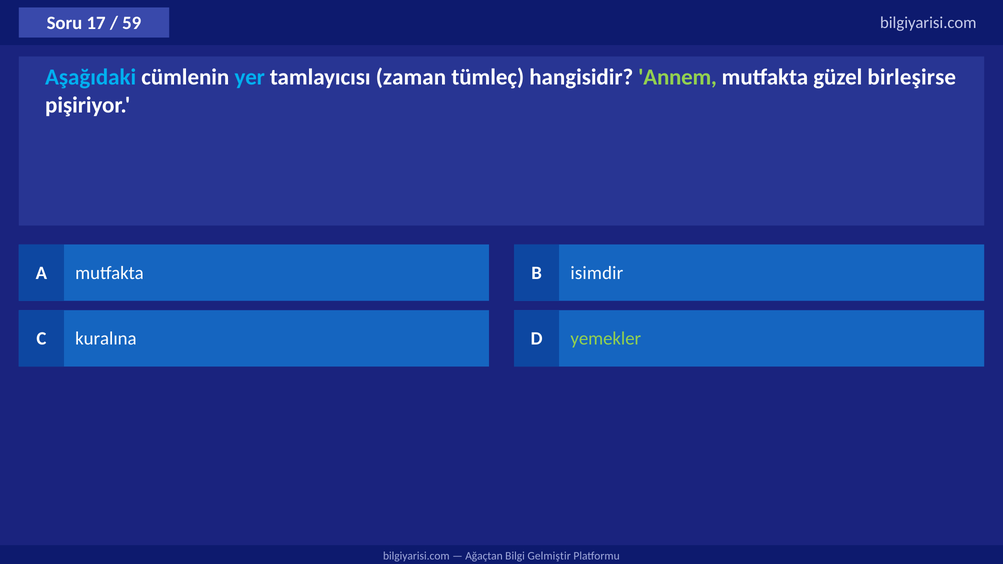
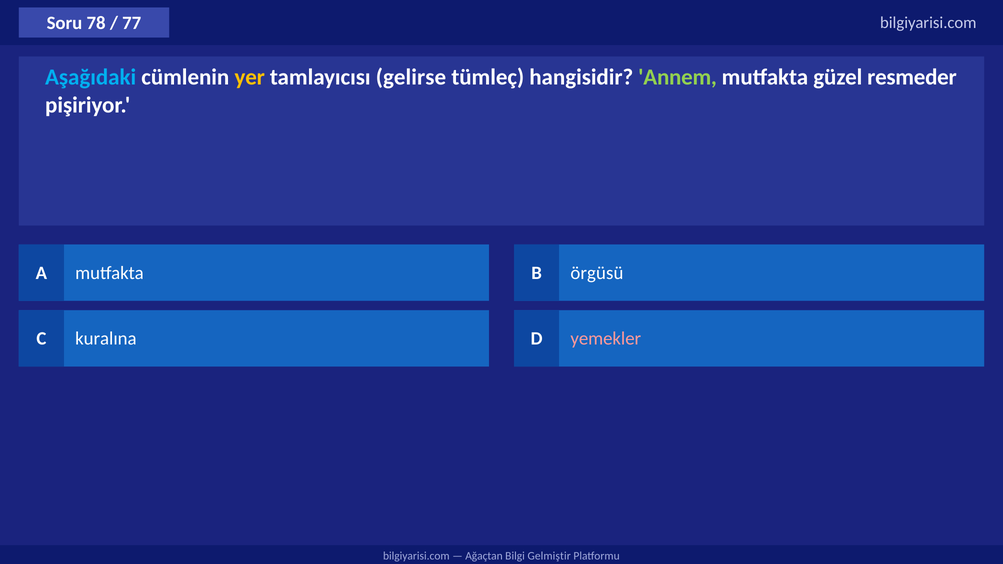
17: 17 -> 78
59: 59 -> 77
yer colour: light blue -> yellow
zaman: zaman -> gelirse
birleşirse: birleşirse -> resmeder
isimdir: isimdir -> örgüsü
yemekler colour: light green -> pink
